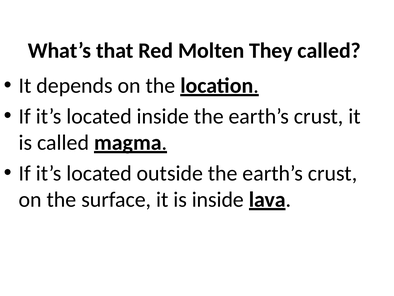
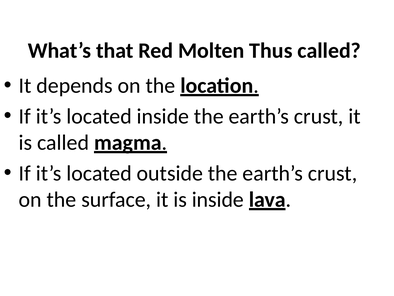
They: They -> Thus
